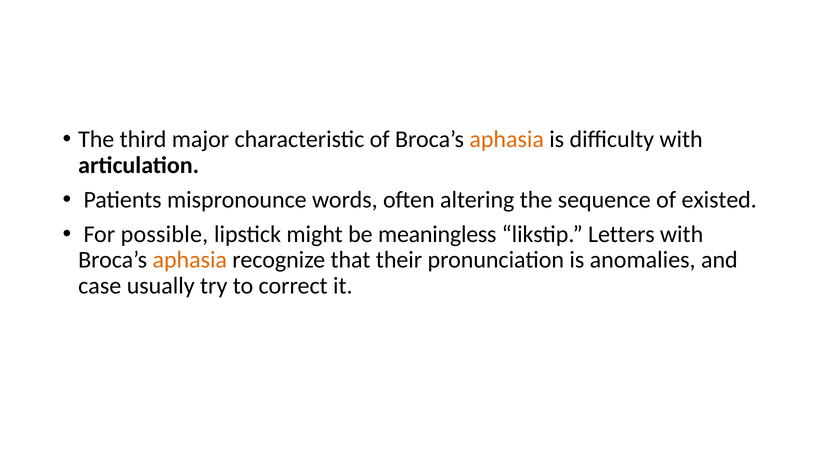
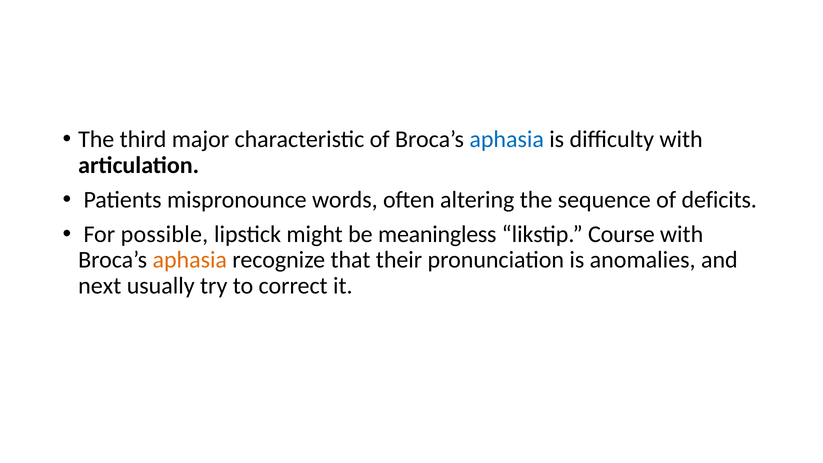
aphasia at (507, 139) colour: orange -> blue
existed: existed -> deficits
Letters: Letters -> Course
case: case -> next
